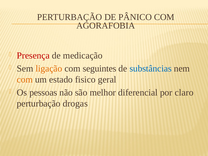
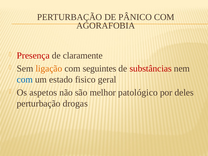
medicação: medicação -> claramente
substâncias colour: blue -> red
com at (25, 80) colour: orange -> blue
pessoas: pessoas -> aspetos
diferencial: diferencial -> patológico
claro: claro -> deles
